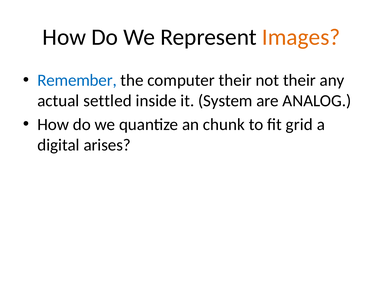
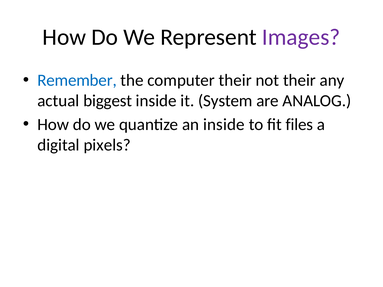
Images colour: orange -> purple
settled: settled -> biggest
an chunk: chunk -> inside
grid: grid -> files
arises: arises -> pixels
